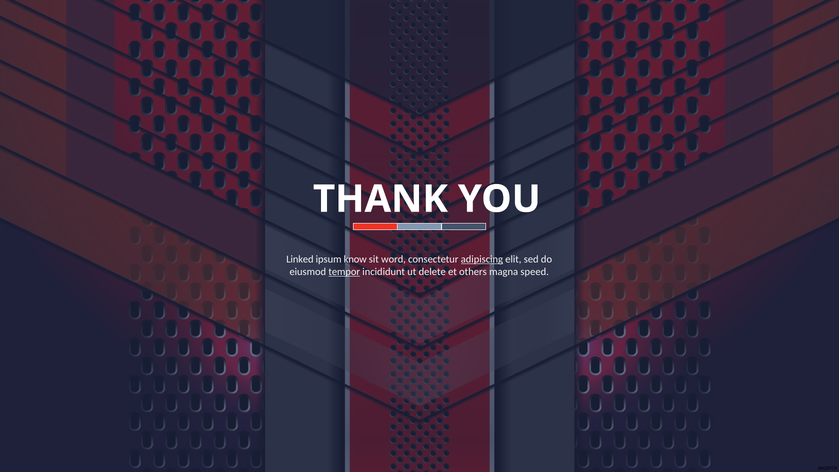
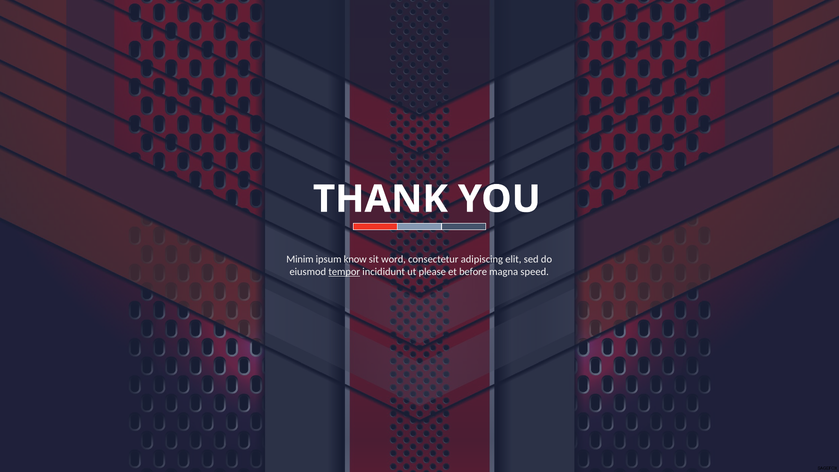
Linked: Linked -> Minim
adipiscing underline: present -> none
delete: delete -> please
others: others -> before
